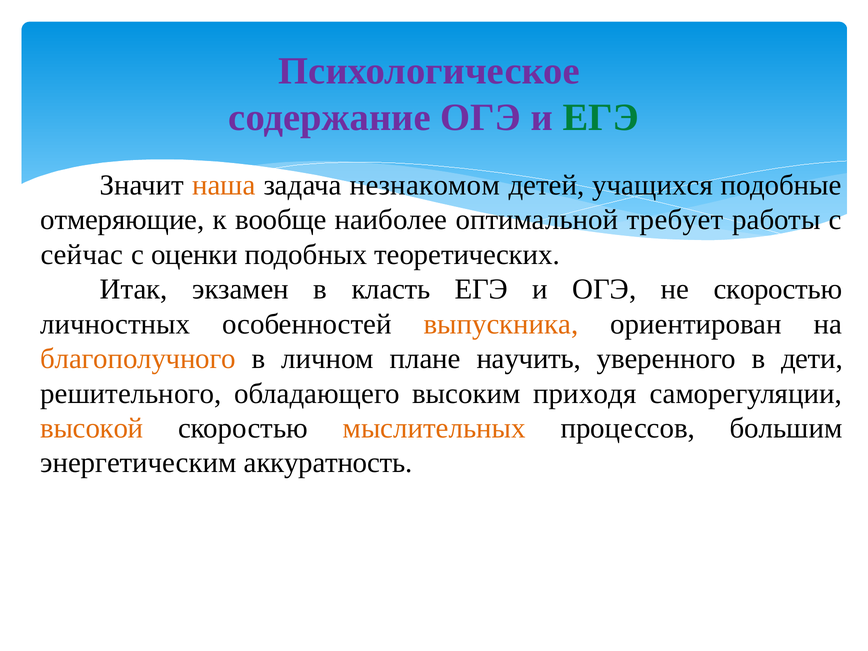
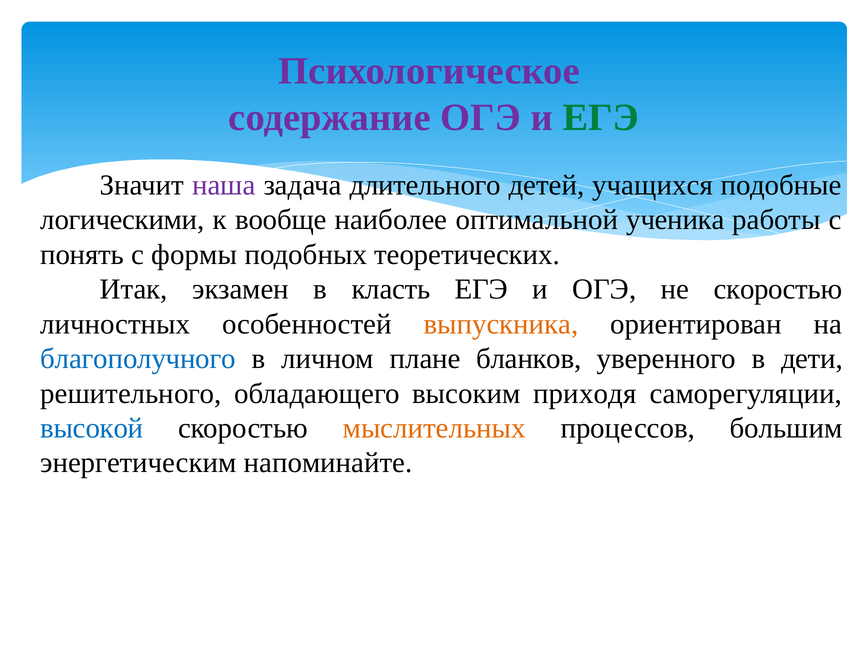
наша colour: orange -> purple
незнакомом: незнакомом -> длительного
отмеряющие: отмеряющие -> логическими
требует: требует -> ученика
сейчас: сейчас -> понять
оценки: оценки -> формы
благополучного colour: orange -> blue
научить: научить -> бланков
высокой colour: orange -> blue
аккуратность: аккуратность -> напоминайте
